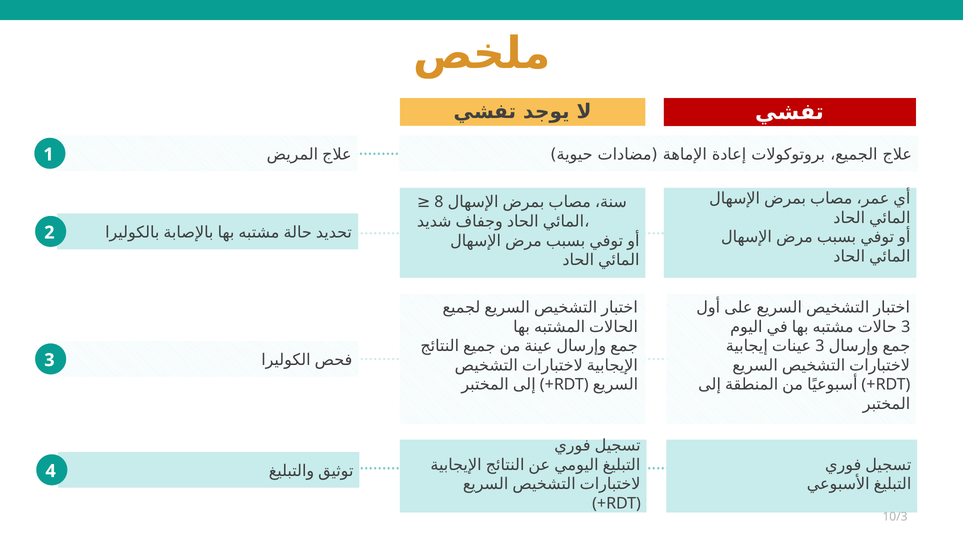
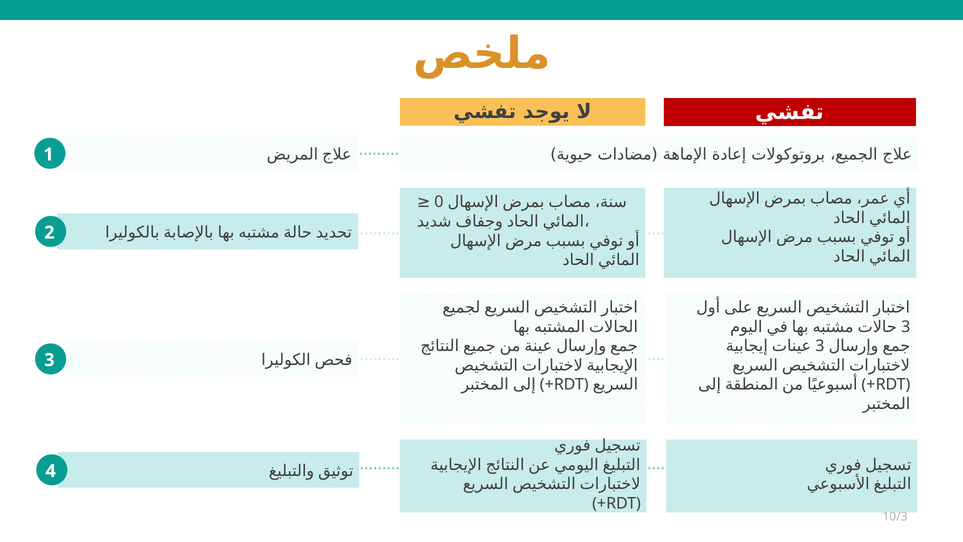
8: 8 -> 0
